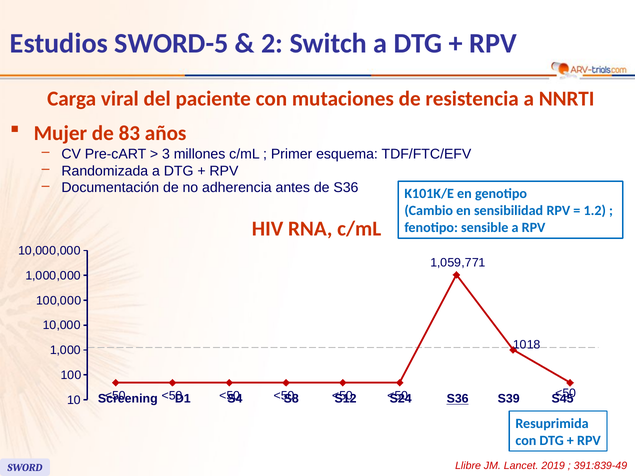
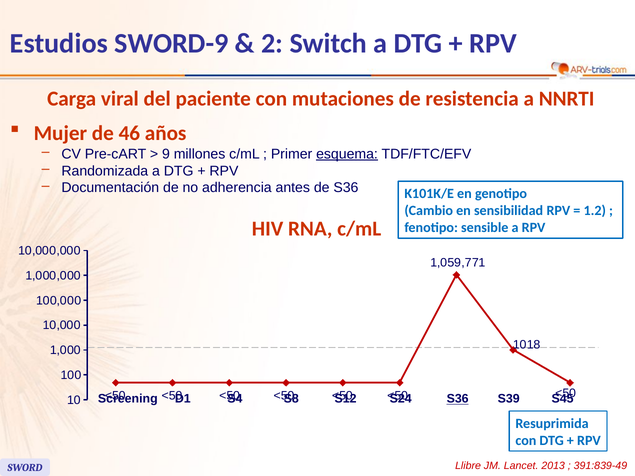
SWORD-5: SWORD-5 -> SWORD-9
83: 83 -> 46
3: 3 -> 9
esquema underline: none -> present
2019: 2019 -> 2013
